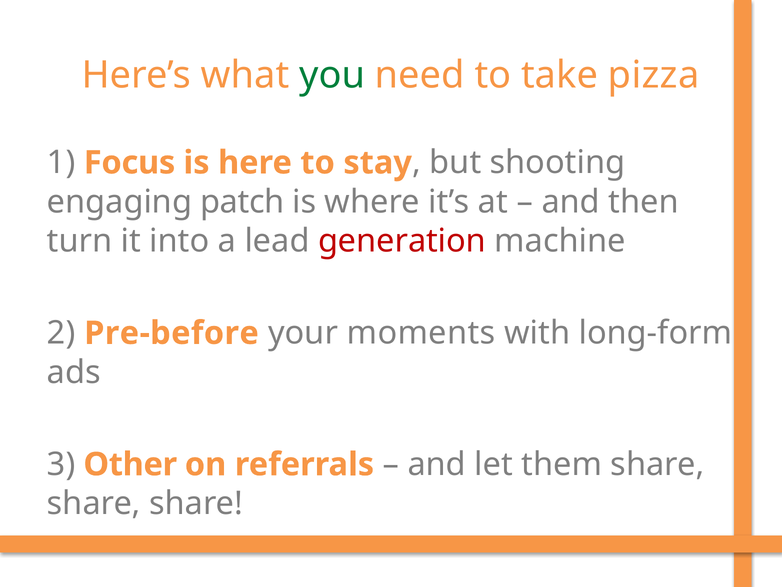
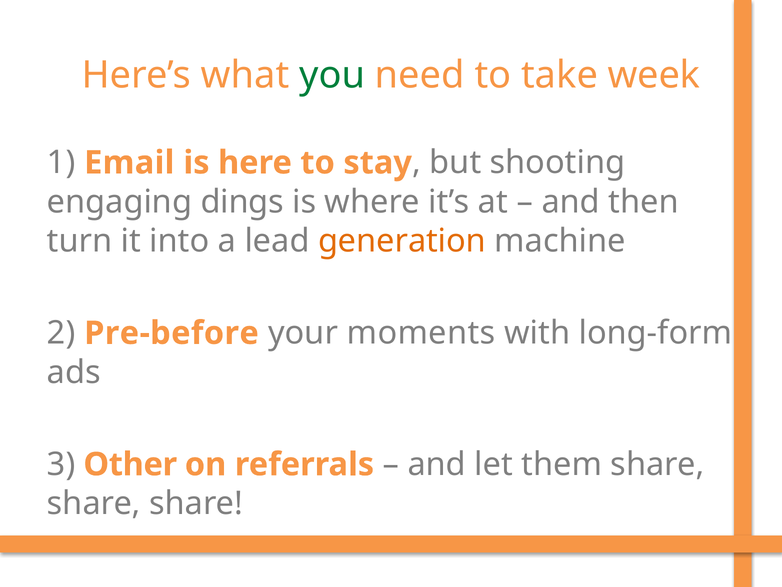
pizza: pizza -> week
Focus: Focus -> Email
patch: patch -> dings
generation colour: red -> orange
